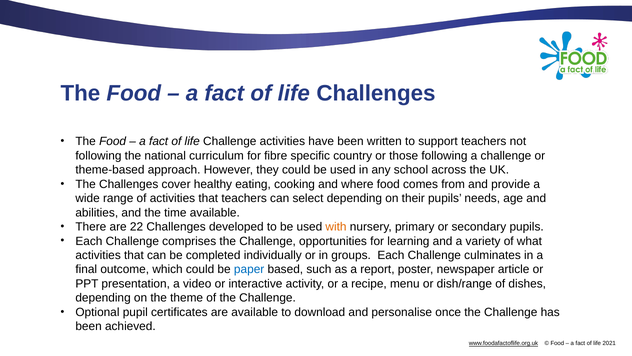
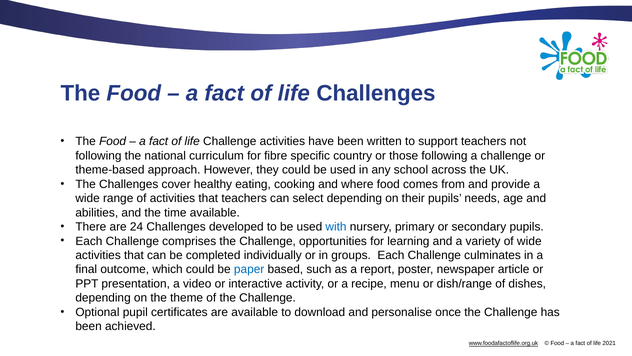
22: 22 -> 24
with colour: orange -> blue
of what: what -> wide
